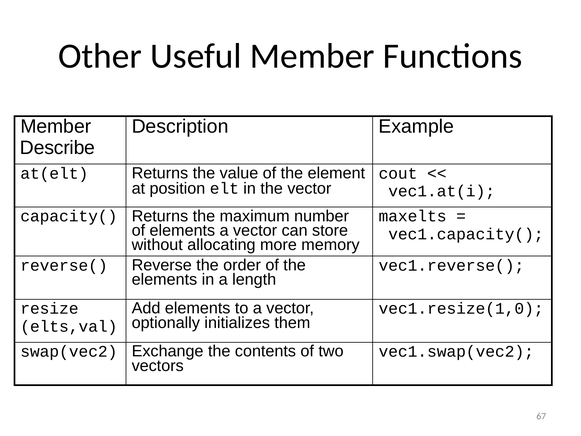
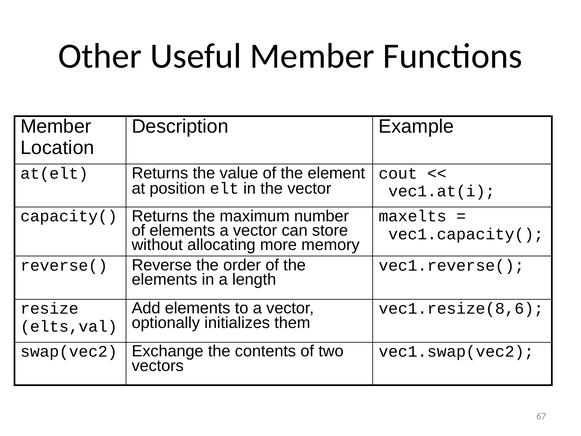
Describe: Describe -> Location
vec1.resize(1,0: vec1.resize(1,0 -> vec1.resize(8,6
